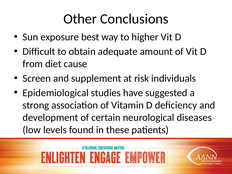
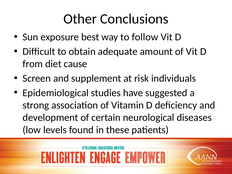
higher: higher -> follow
